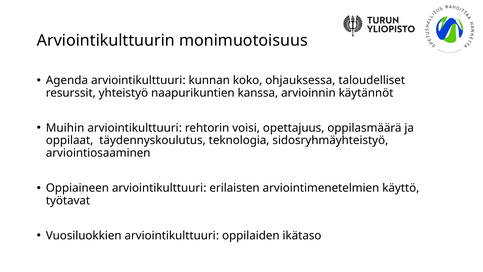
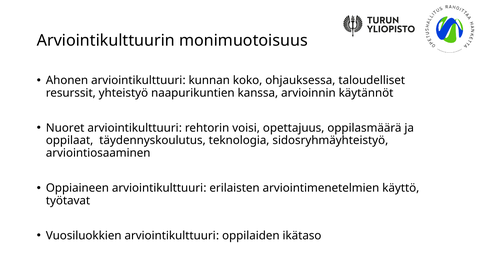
Agenda: Agenda -> Ahonen
Muihin: Muihin -> Nuoret
